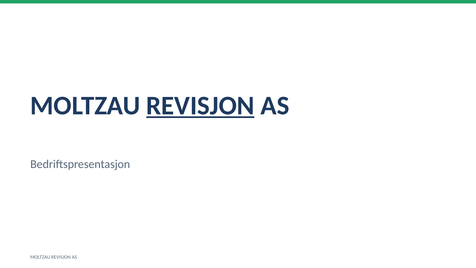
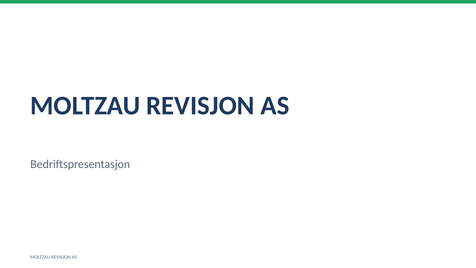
REVISJON at (200, 106) underline: present -> none
